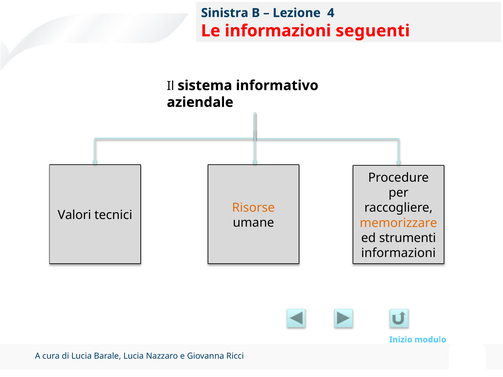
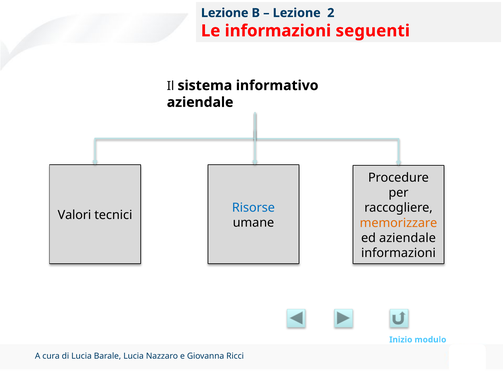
Sinistra at (225, 13): Sinistra -> Lezione
4: 4 -> 2
Risorse colour: orange -> blue
ed strumenti: strumenti -> aziendale
